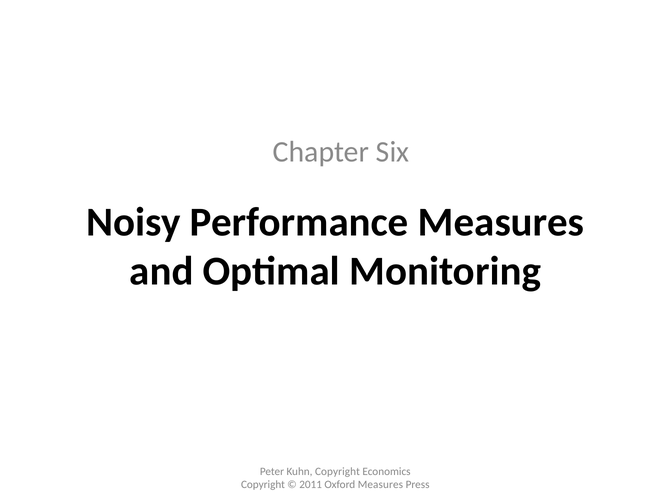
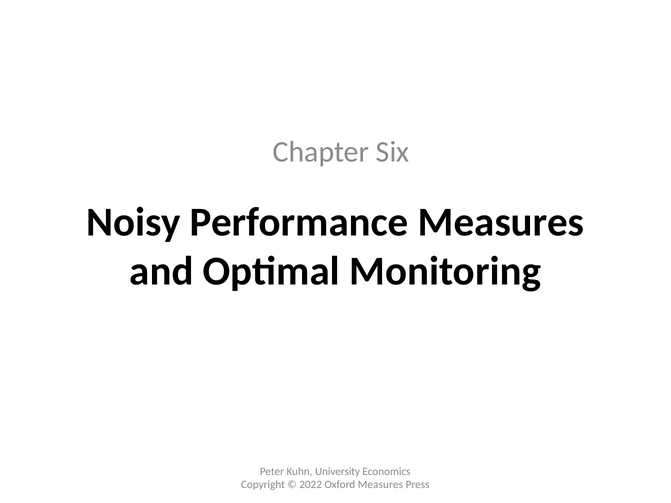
Kuhn Copyright: Copyright -> University
2011: 2011 -> 2022
